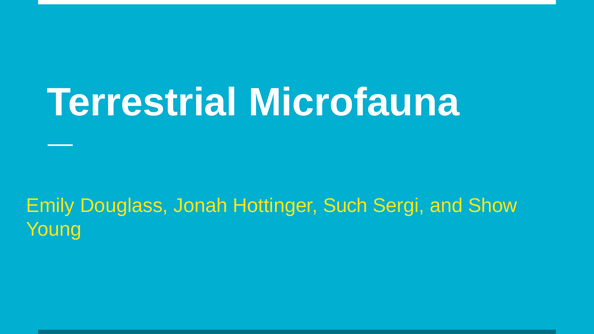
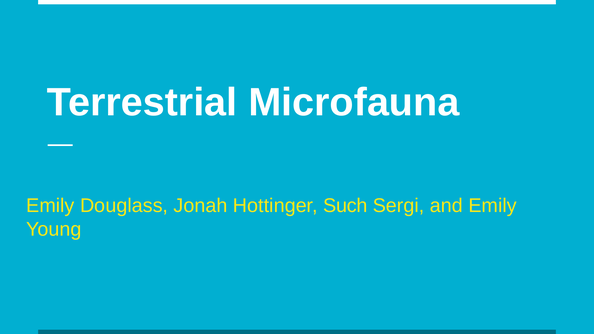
and Show: Show -> Emily
